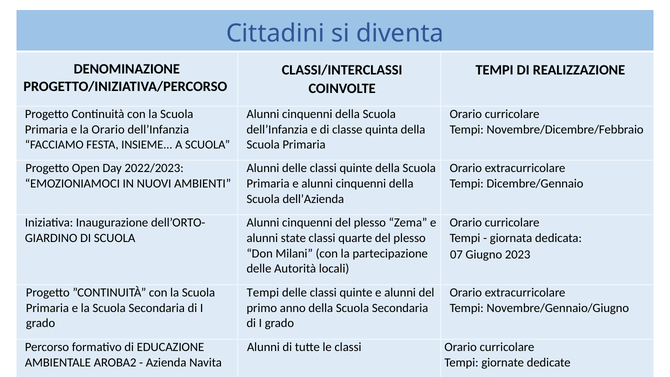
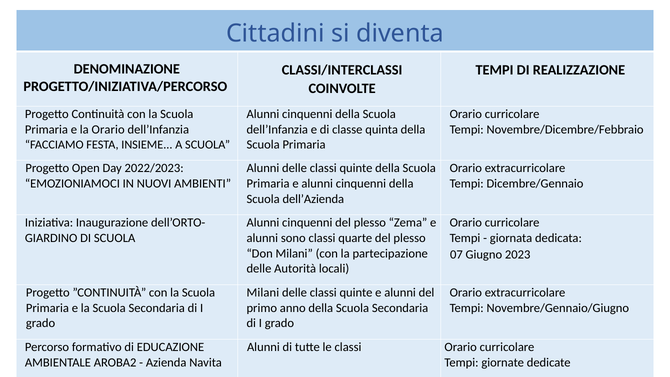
state: state -> sono
Tempi at (263, 292): Tempi -> Milani
